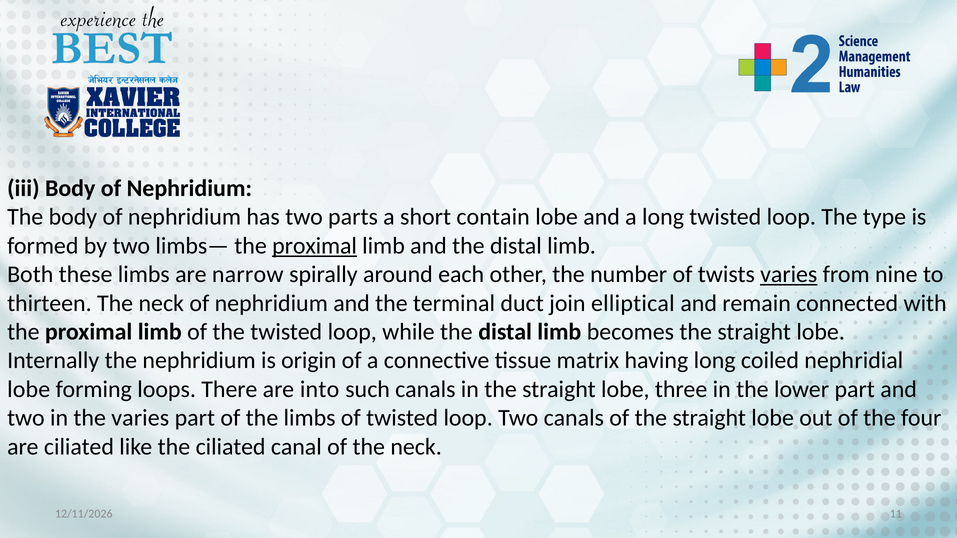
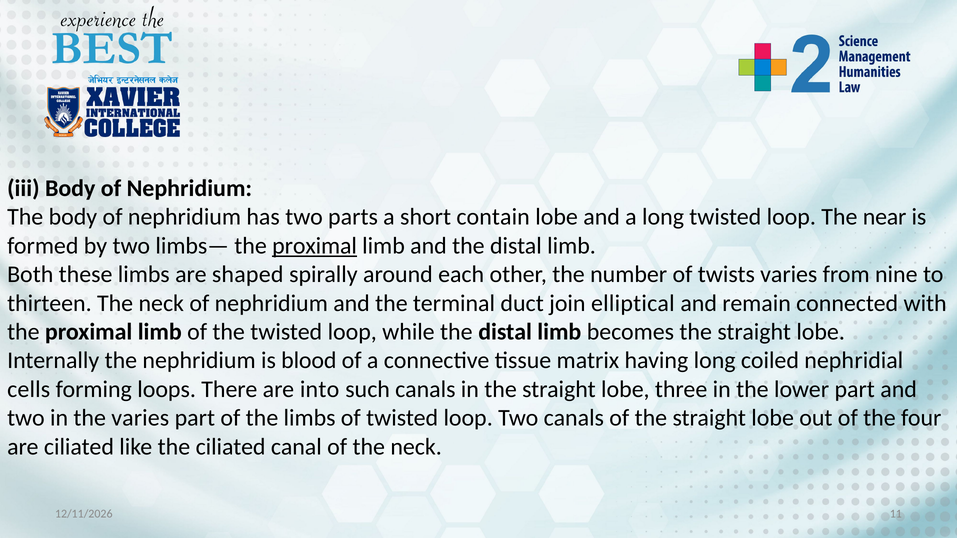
type: type -> near
narrow: narrow -> shaped
varies at (789, 275) underline: present -> none
origin: origin -> blood
lobe at (29, 389): lobe -> cells
